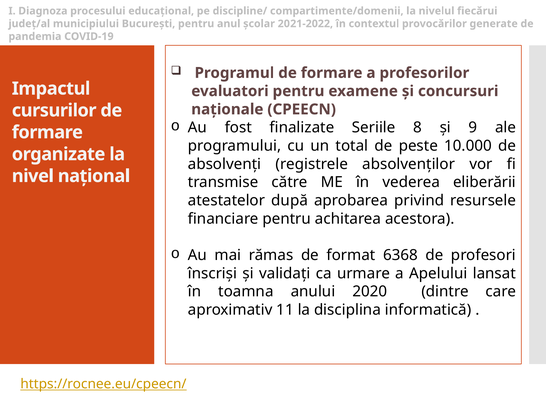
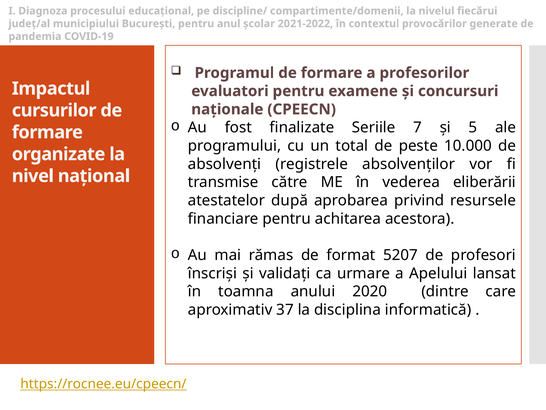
8: 8 -> 7
9: 9 -> 5
6368: 6368 -> 5207
11: 11 -> 37
